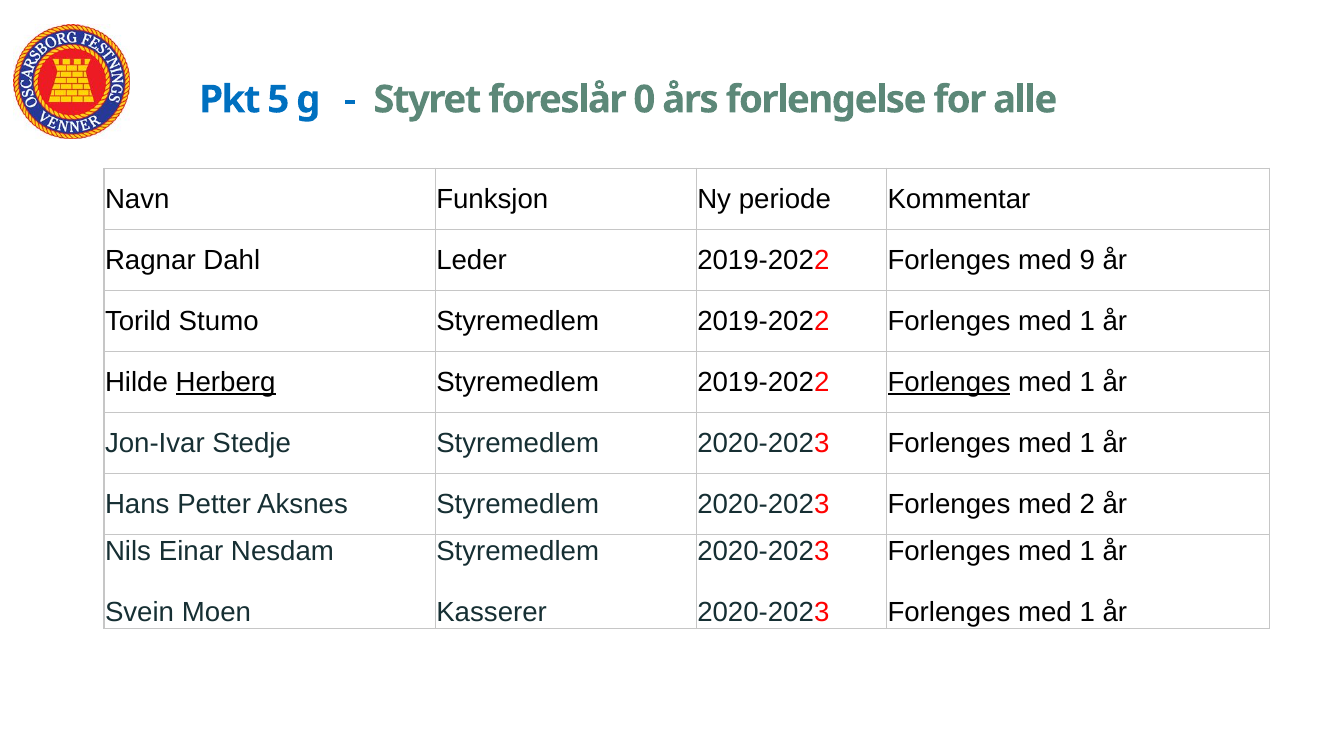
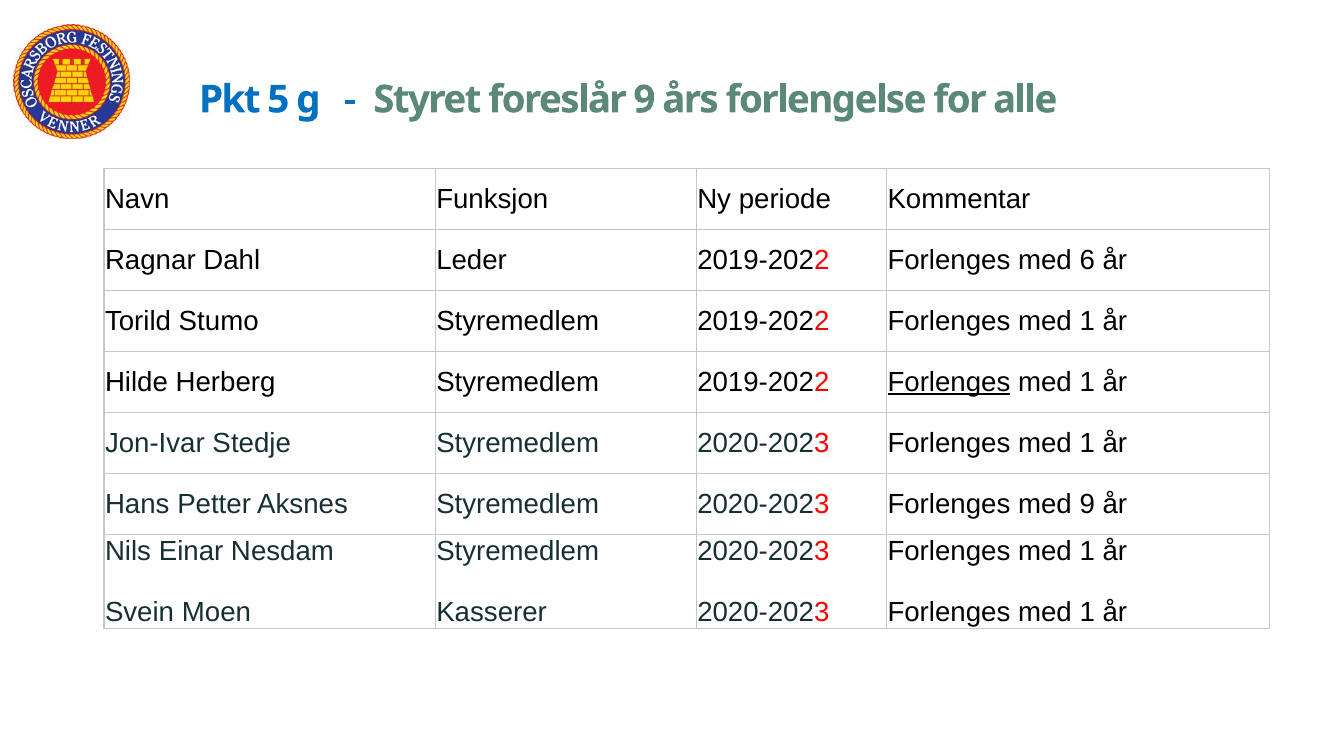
foreslår 0: 0 -> 9
9: 9 -> 6
Herberg underline: present -> none
med 2: 2 -> 9
